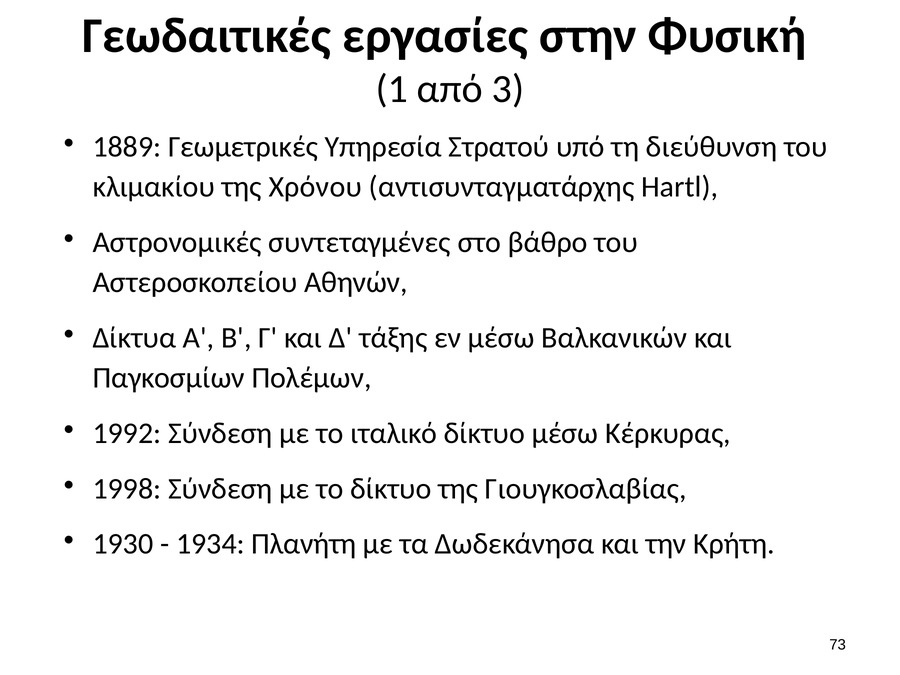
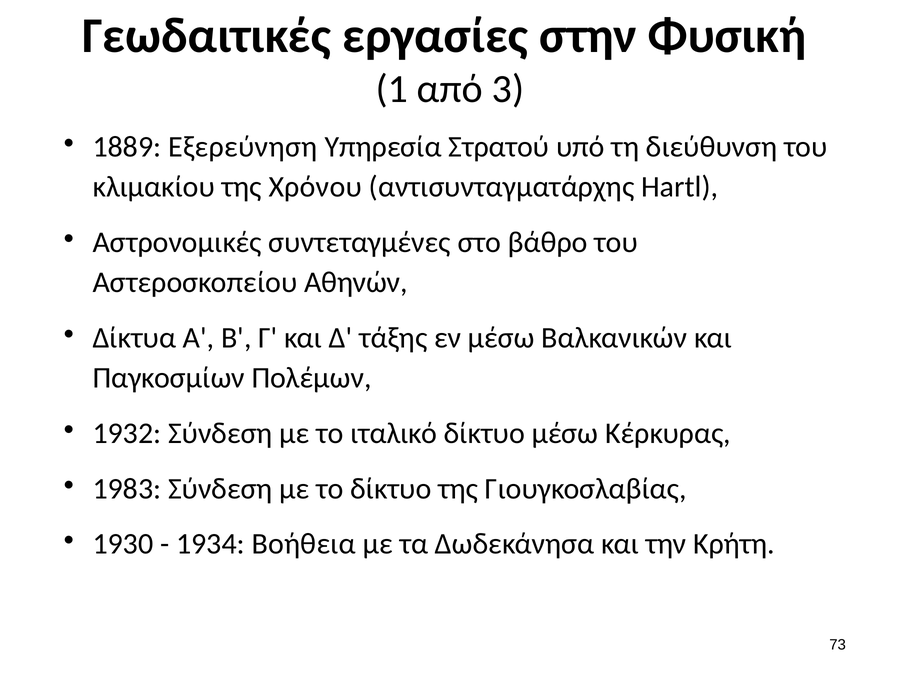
Γεωμετρικές: Γεωμετρικές -> Εξερεύνηση
1992: 1992 -> 1932
1998: 1998 -> 1983
Πλανήτη: Πλανήτη -> Βοήθεια
